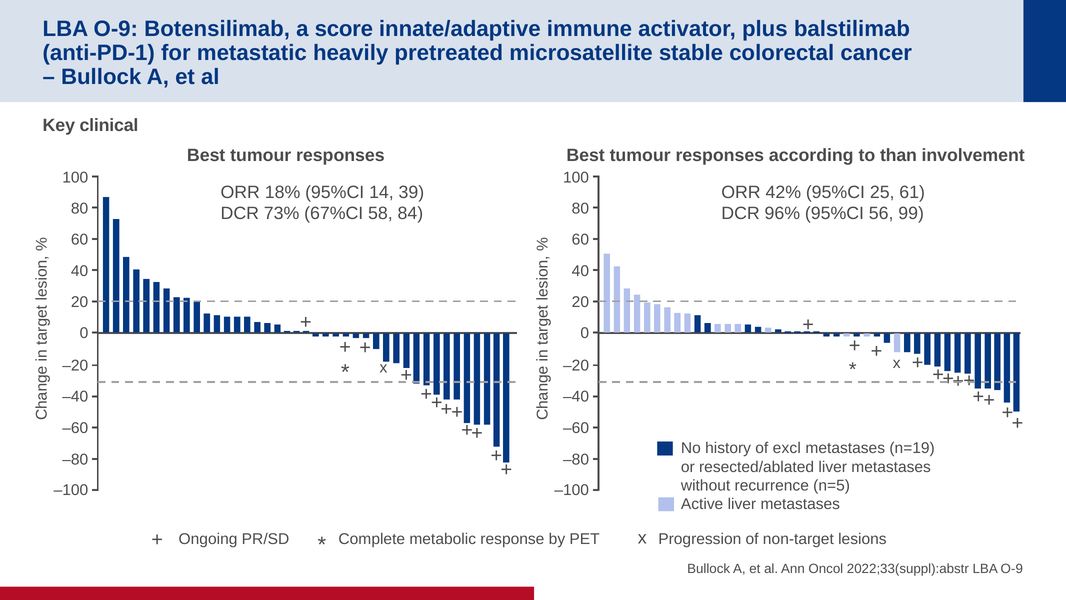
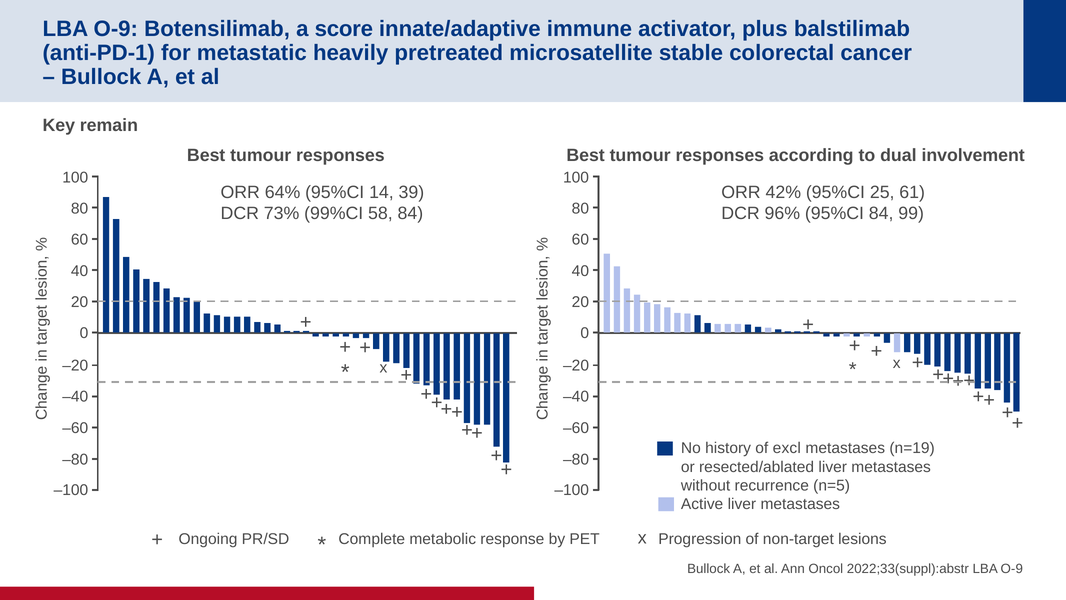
clinical: clinical -> remain
than: than -> dual
18%: 18% -> 64%
67%CI: 67%CI -> 99%CI
95%CI 56: 56 -> 84
